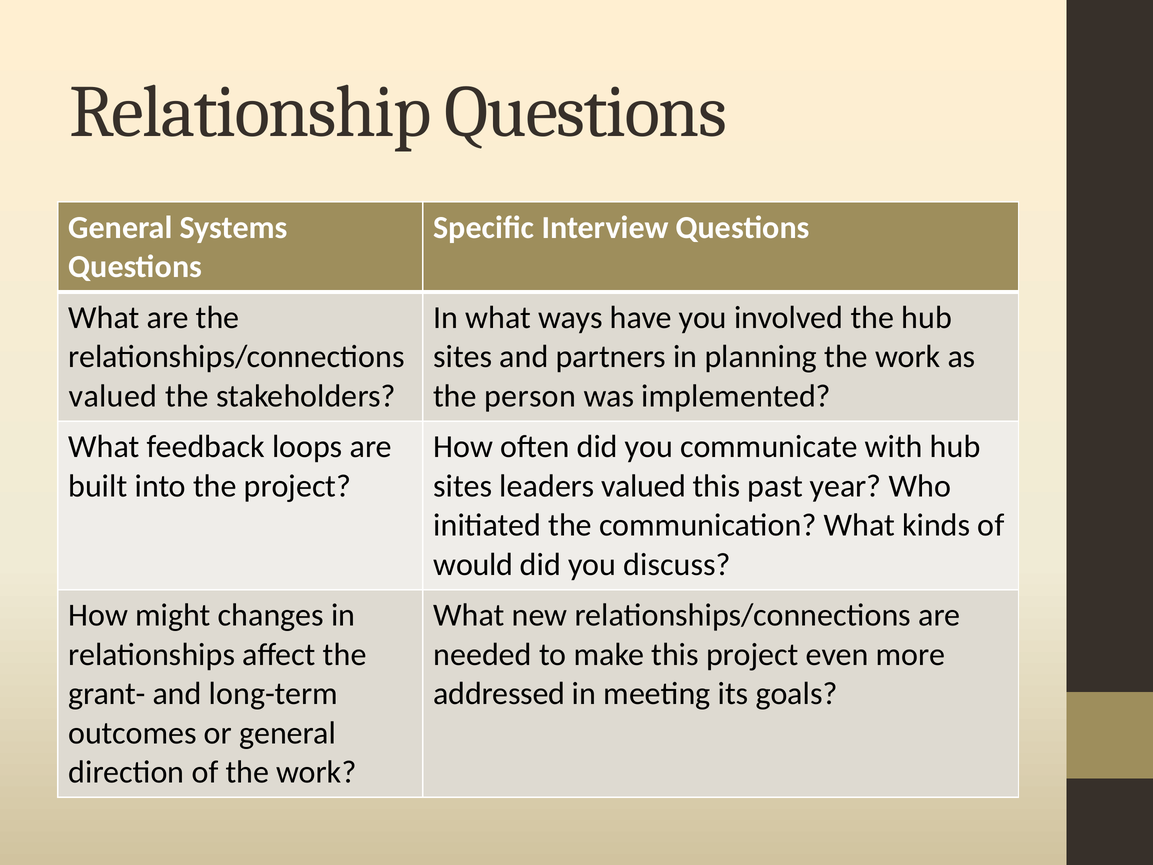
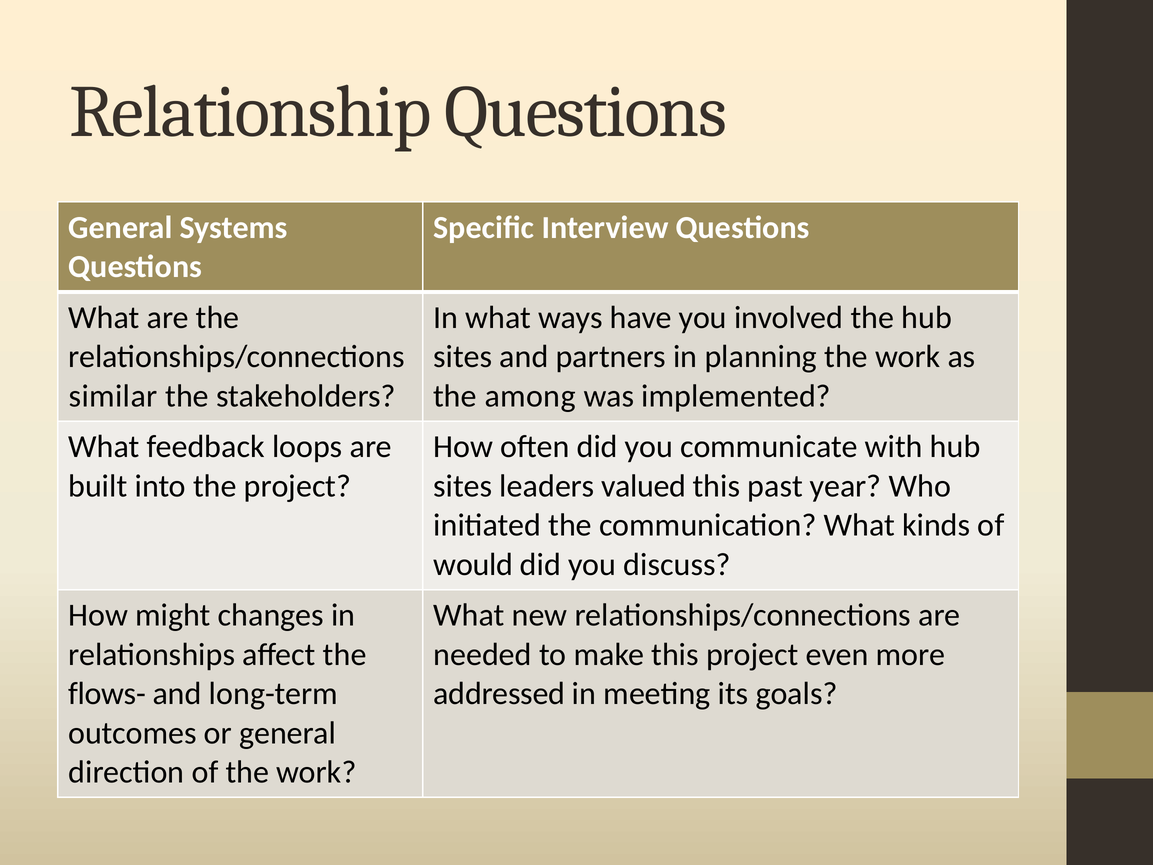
valued at (113, 396): valued -> similar
person: person -> among
grant-: grant- -> flows-
